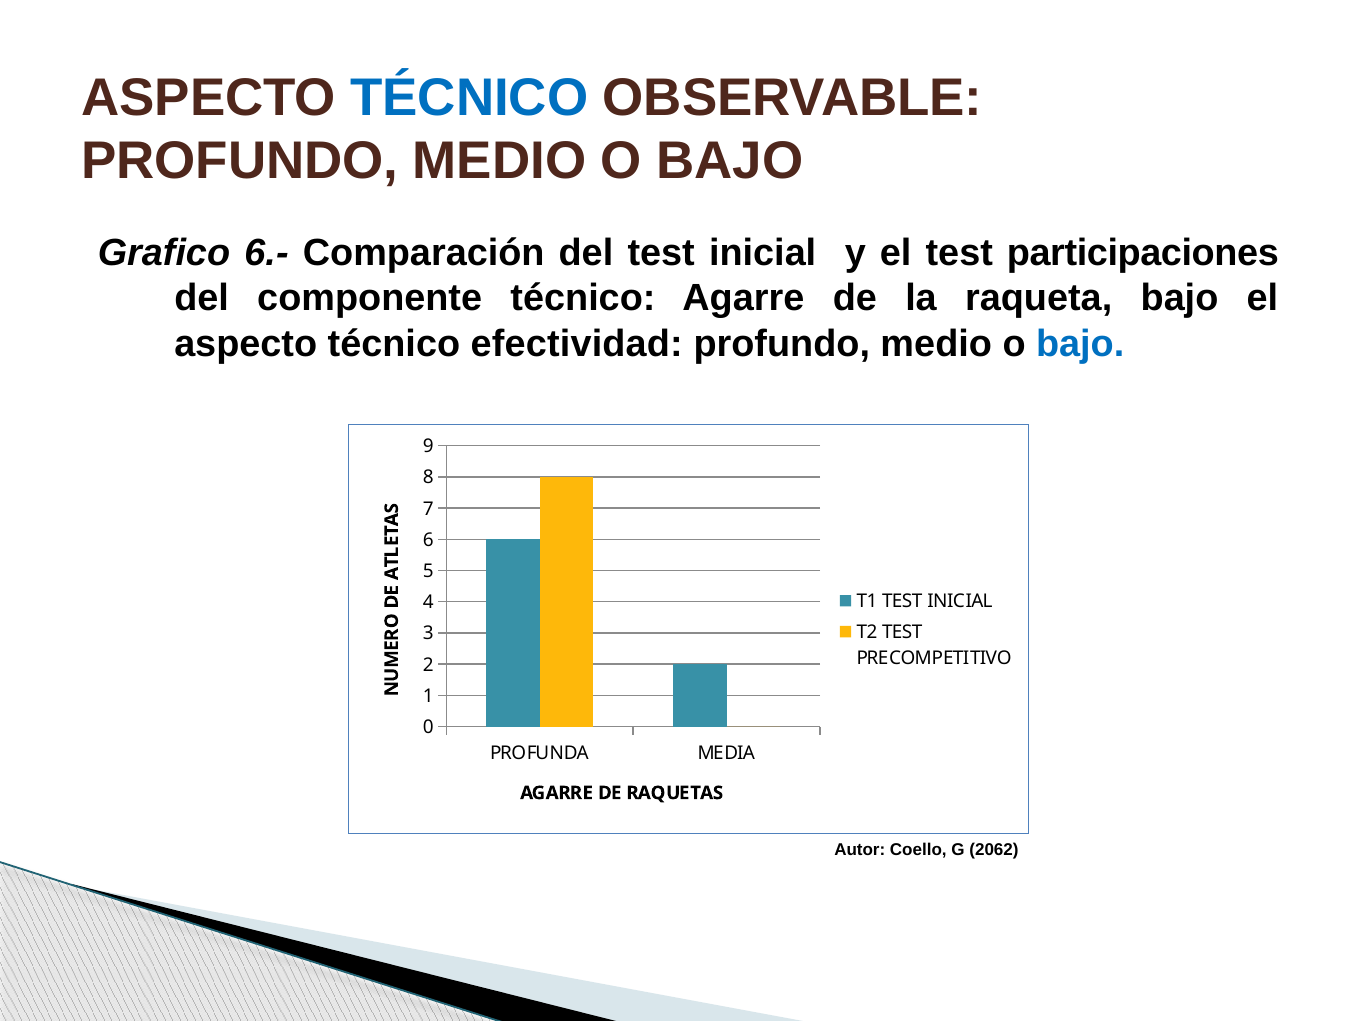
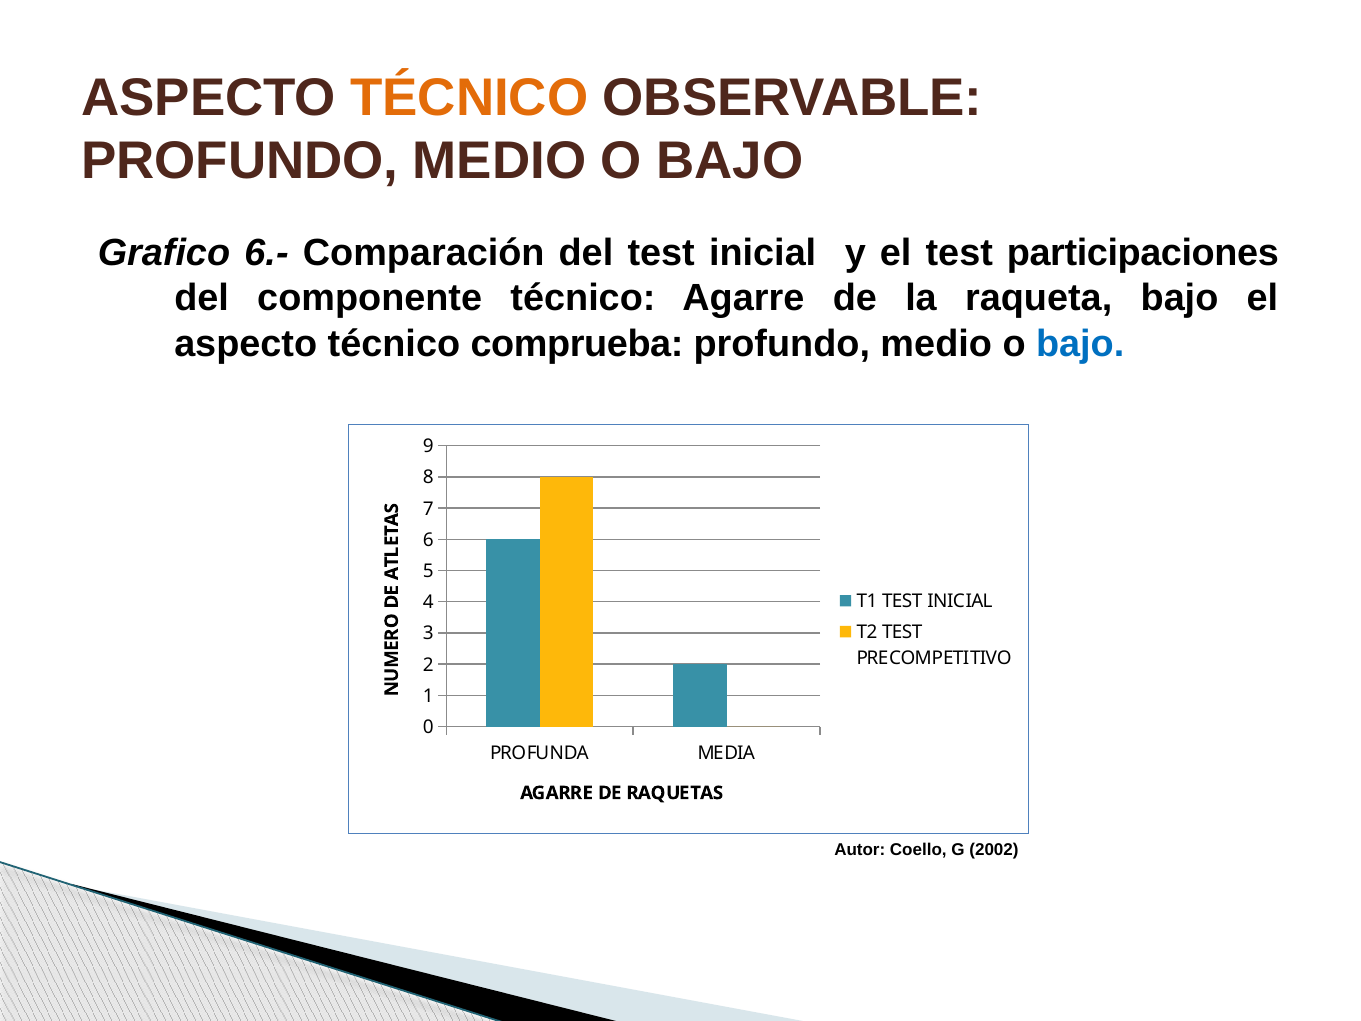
TÉCNICO at (469, 98) colour: blue -> orange
efectividad: efectividad -> comprueba
2062: 2062 -> 2002
